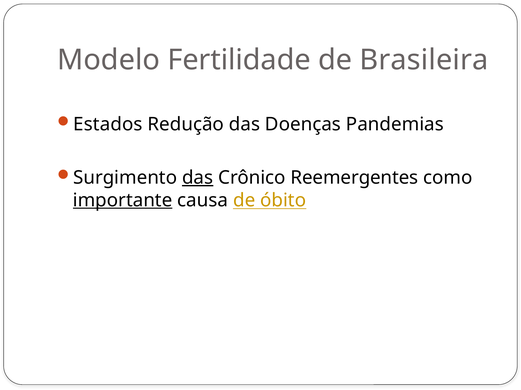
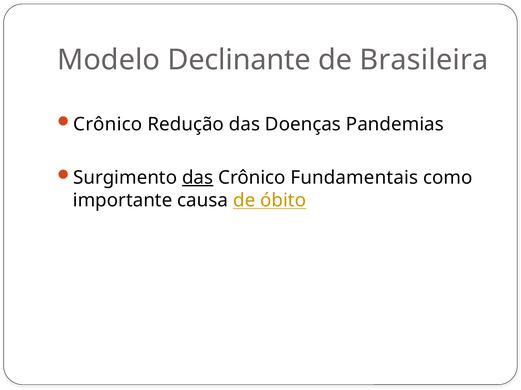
Fertilidade: Fertilidade -> Declinante
Estados at (108, 124): Estados -> Crônico
Reemergentes: Reemergentes -> Fundamentais
importante underline: present -> none
